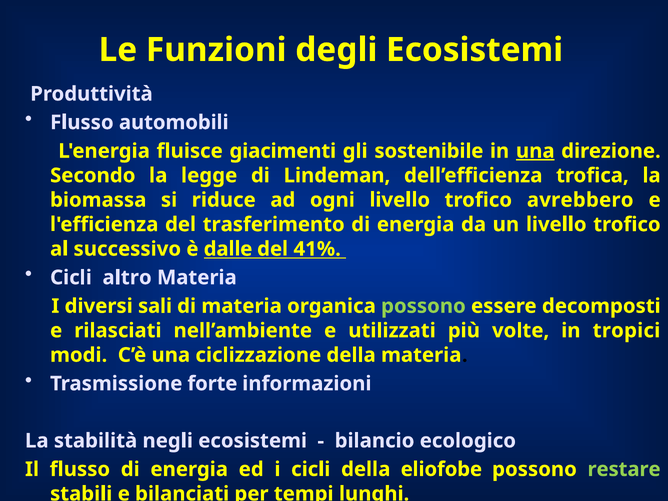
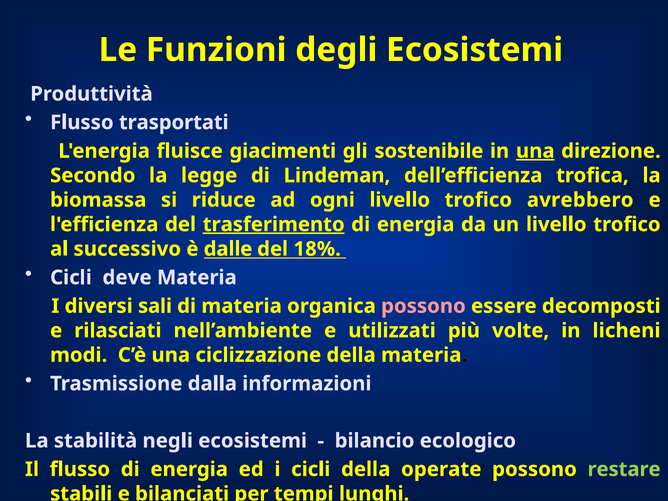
automobili: automobili -> trasportati
trasferimento underline: none -> present
41%: 41% -> 18%
altro: altro -> deve
possono at (423, 306) colour: light green -> pink
tropici: tropici -> licheni
forte: forte -> dalla
eliofobe: eliofobe -> operate
